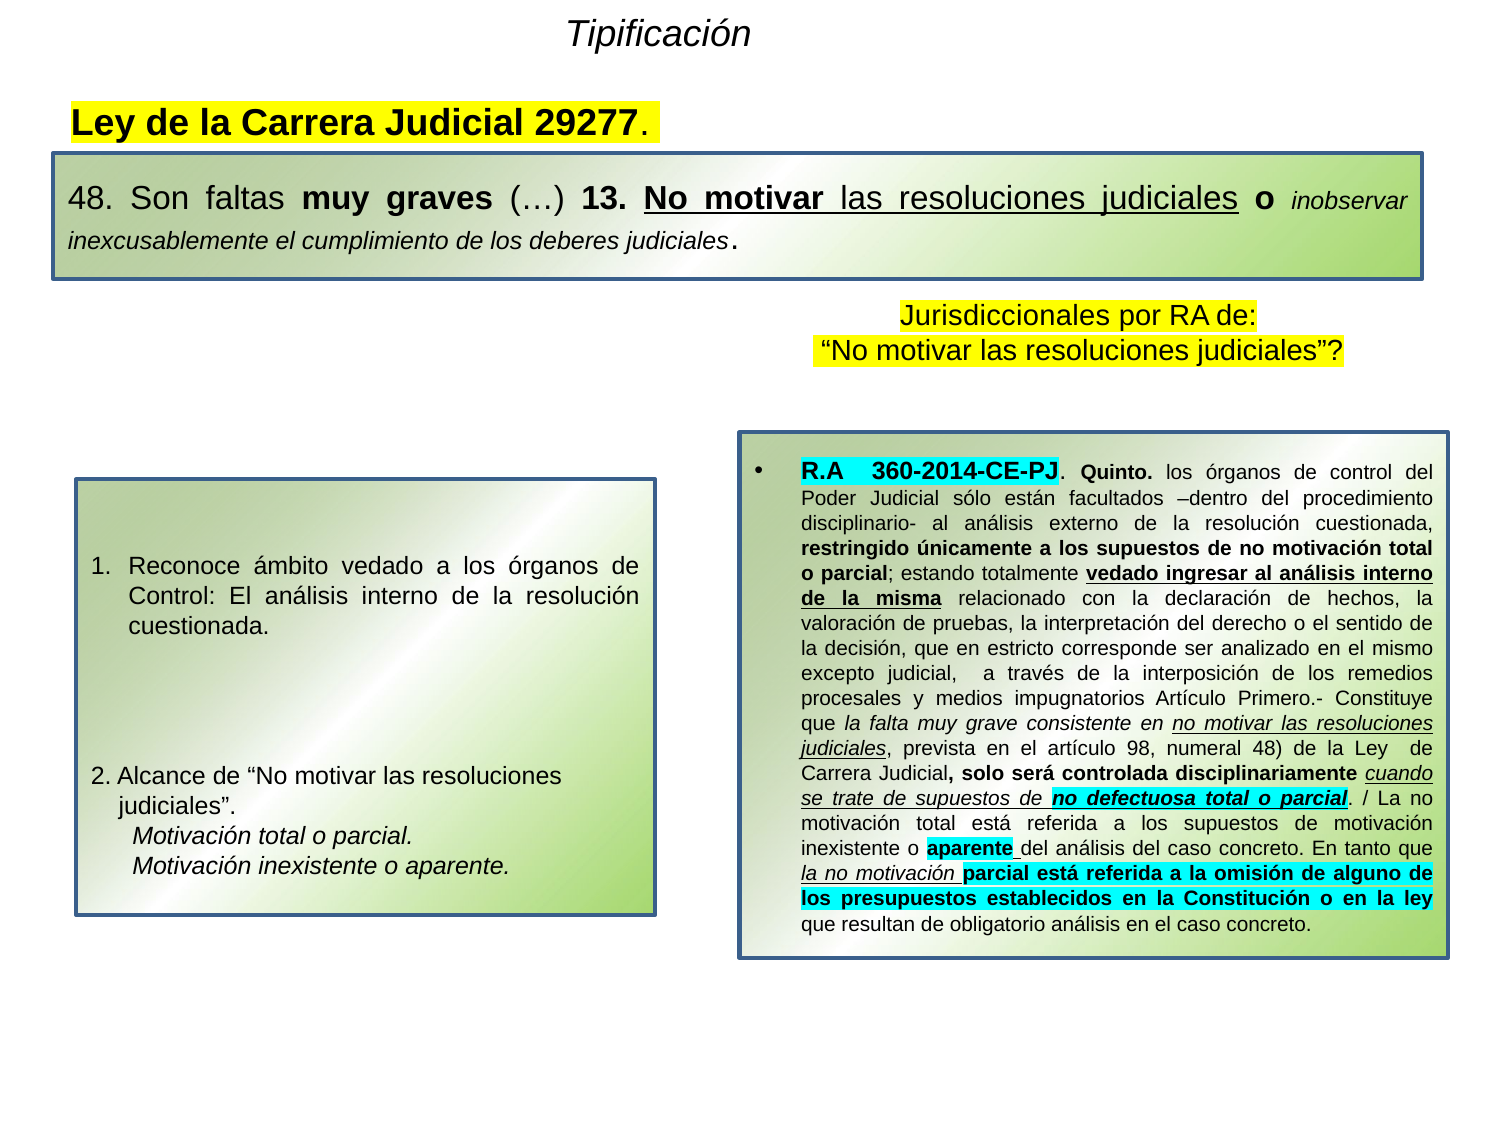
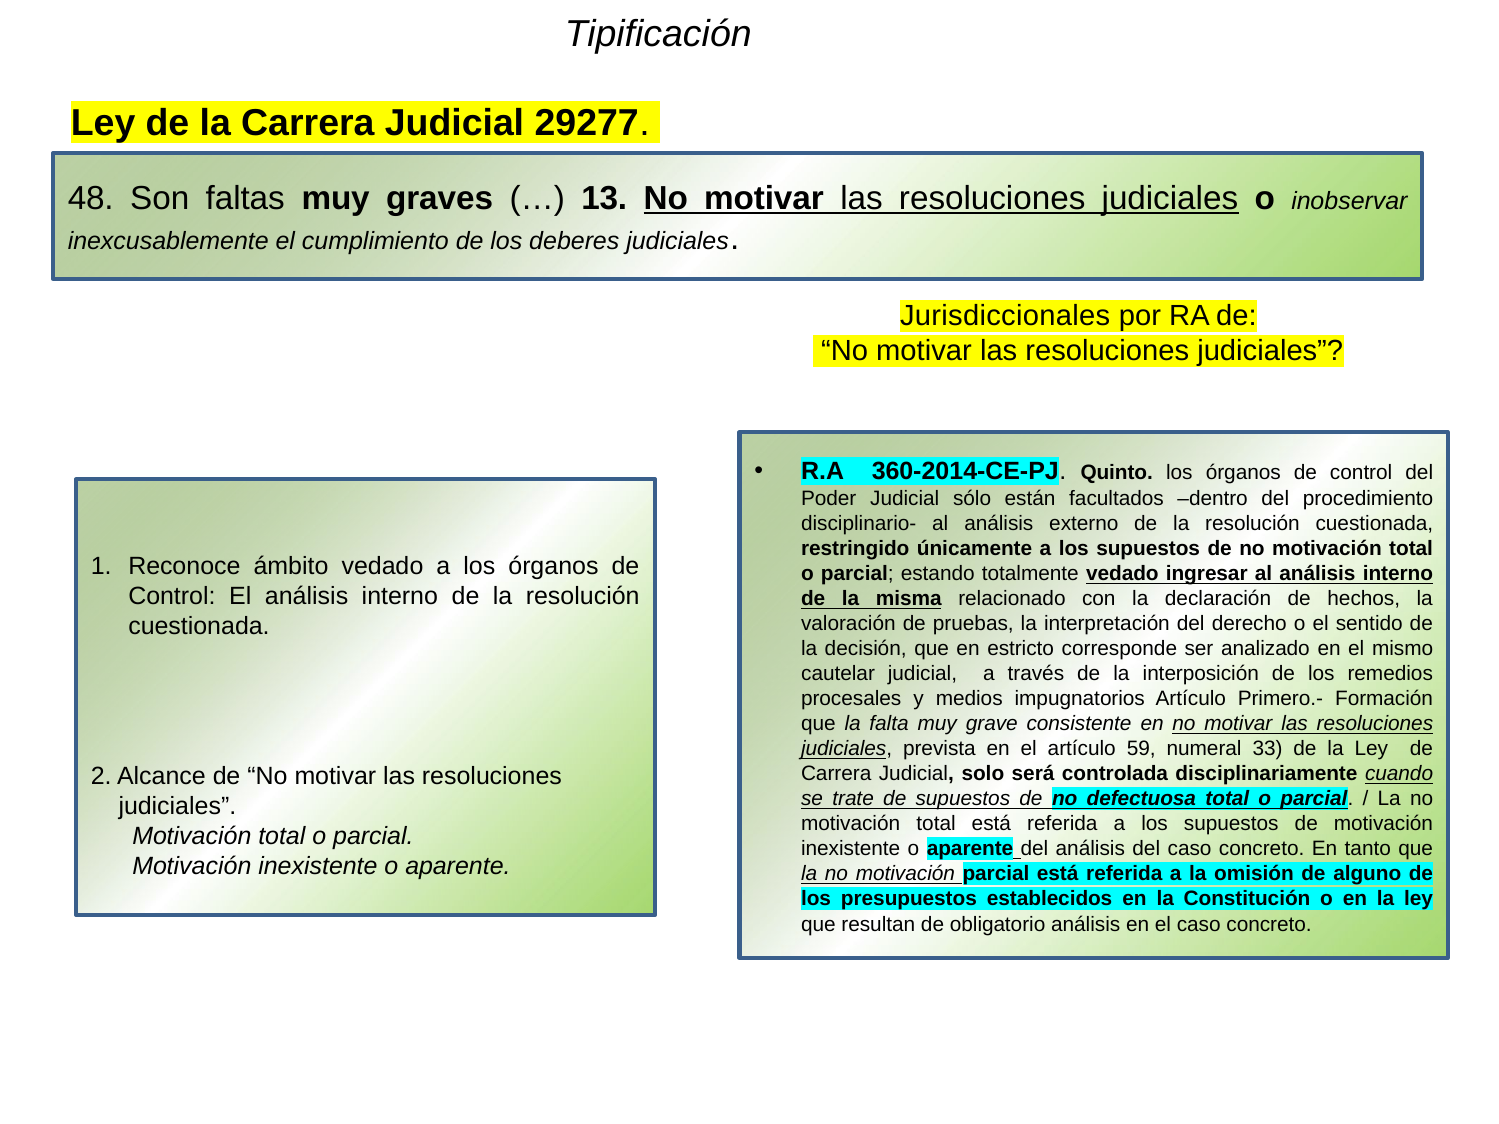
excepto: excepto -> cautelar
Constituye: Constituye -> Formación
98: 98 -> 59
numeral 48: 48 -> 33
